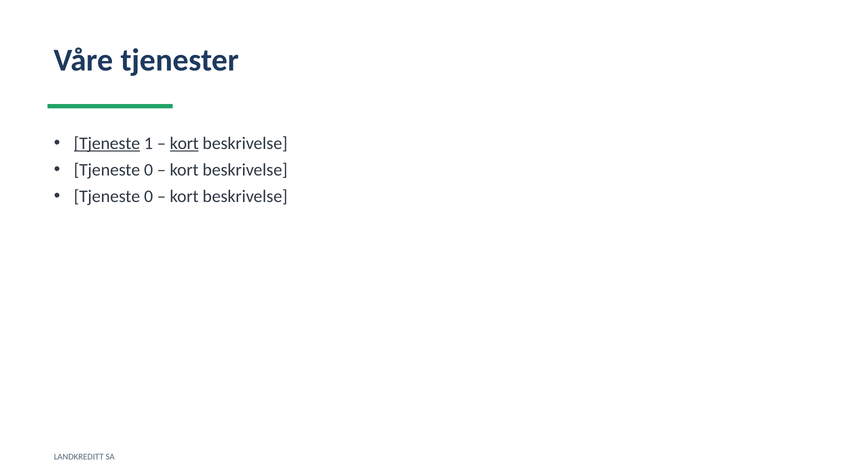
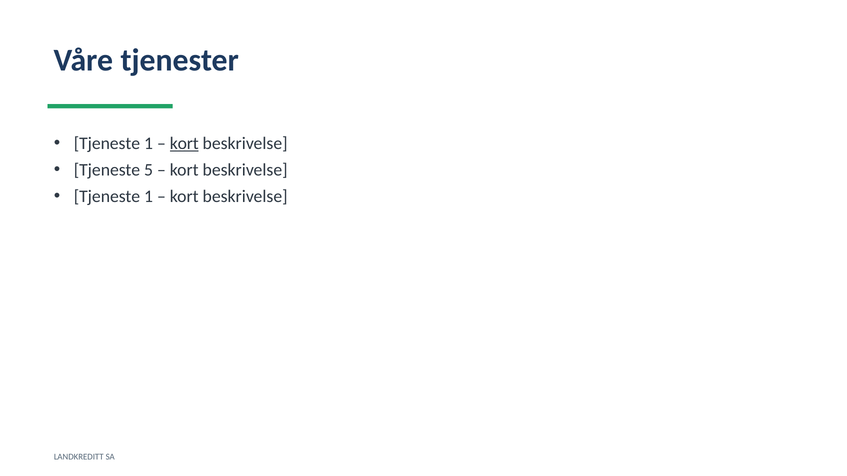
Tjeneste at (107, 143) underline: present -> none
0 at (148, 170): 0 -> 5
0 at (148, 196): 0 -> 1
